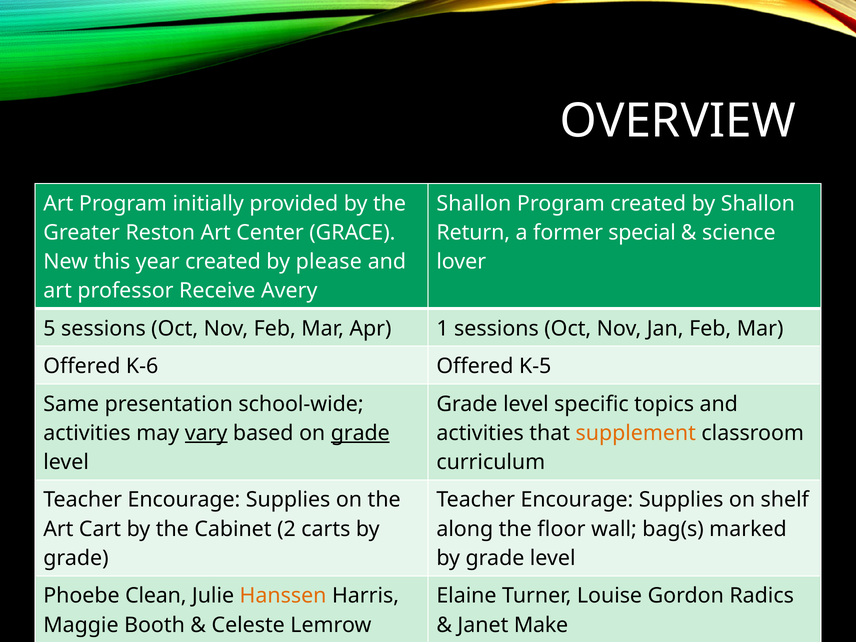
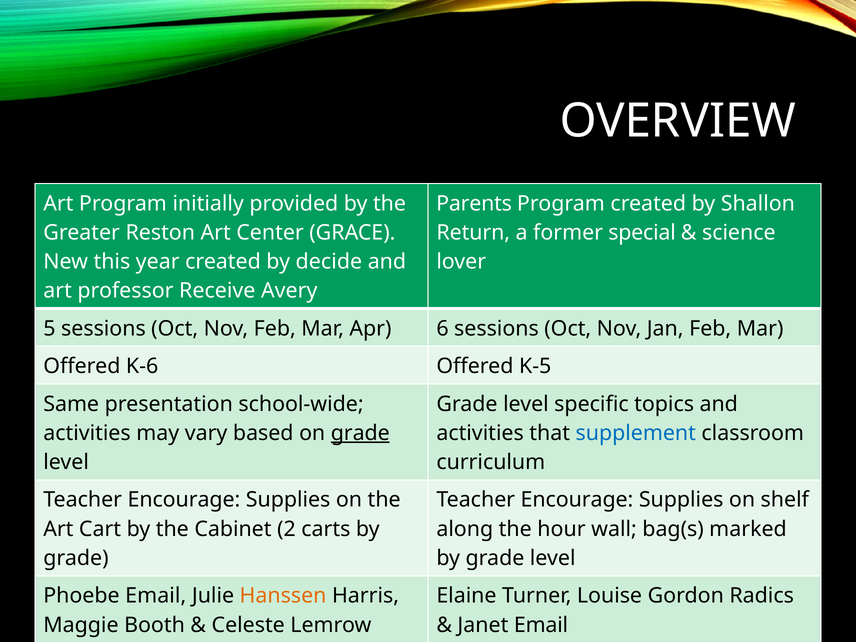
Shallon at (474, 203): Shallon -> Parents
please: please -> decide
1: 1 -> 6
vary underline: present -> none
supplement colour: orange -> blue
floor: floor -> hour
Phoebe Clean: Clean -> Email
Janet Make: Make -> Email
